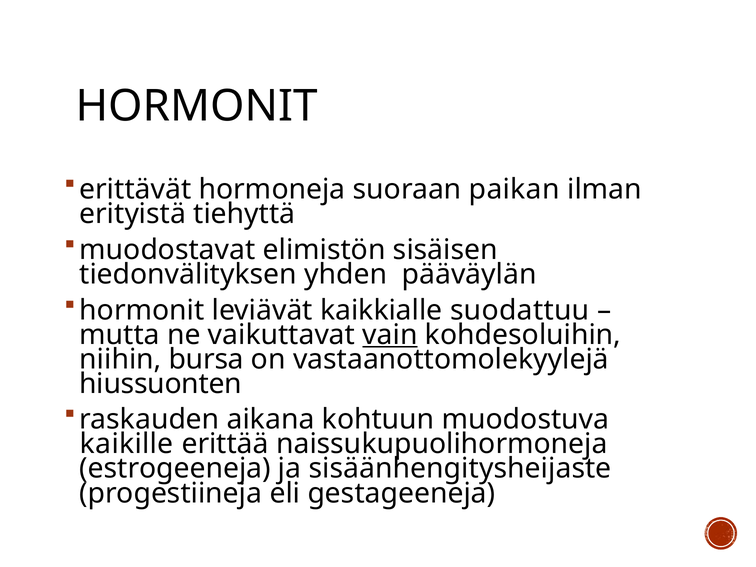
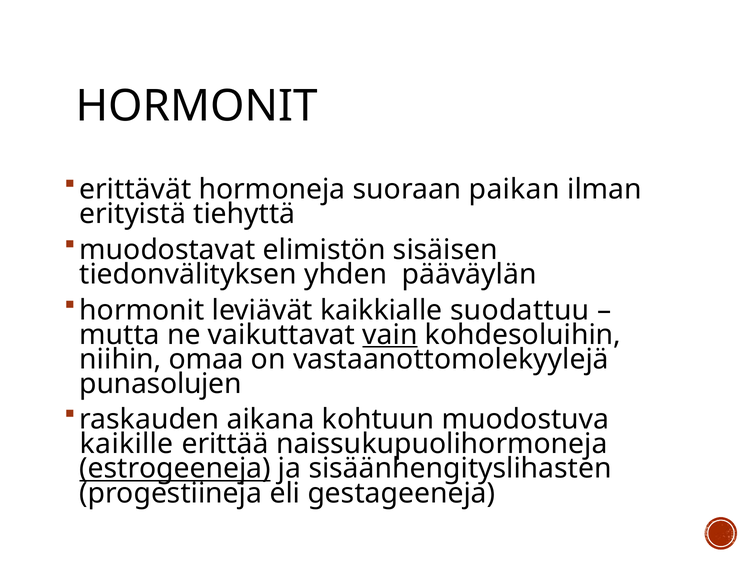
bursa: bursa -> omaa
hiussuonten: hiussuonten -> punasolujen
estrogeeneja underline: none -> present
sisäänhengitysheijaste: sisäänhengitysheijaste -> sisäänhengityslihasten
